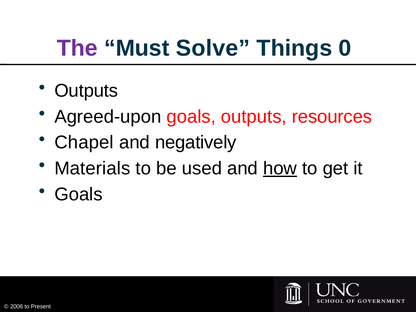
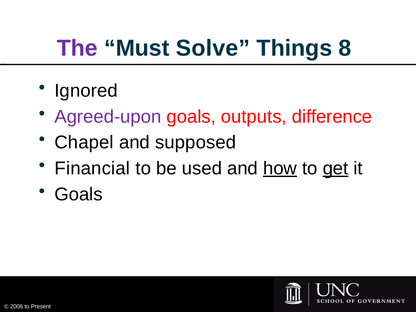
0: 0 -> 8
Outputs at (86, 91): Outputs -> Ignored
Agreed-upon colour: black -> purple
resources: resources -> difference
negatively: negatively -> supposed
Materials: Materials -> Financial
get underline: none -> present
